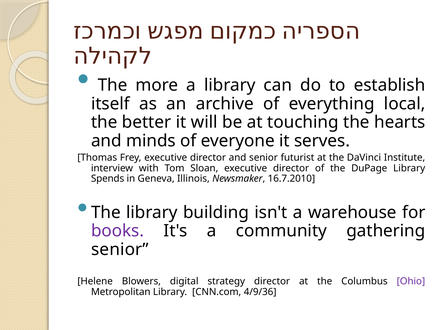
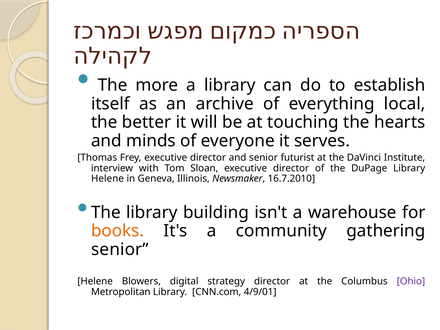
Spends at (108, 179): Spends -> Helene
books colour: purple -> orange
4/9/36: 4/9/36 -> 4/9/01
